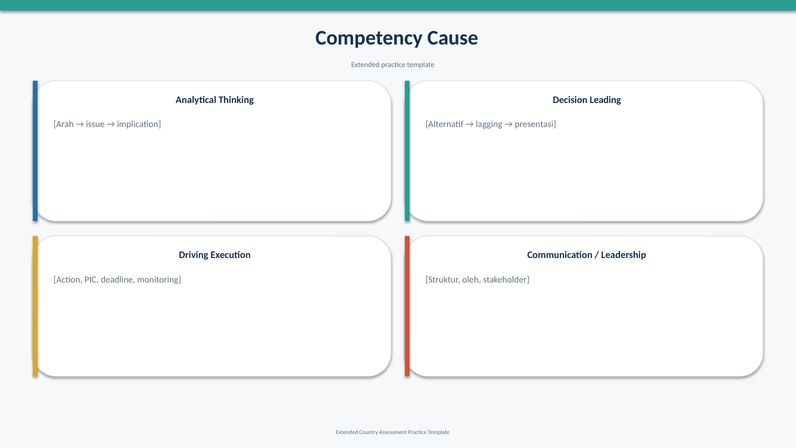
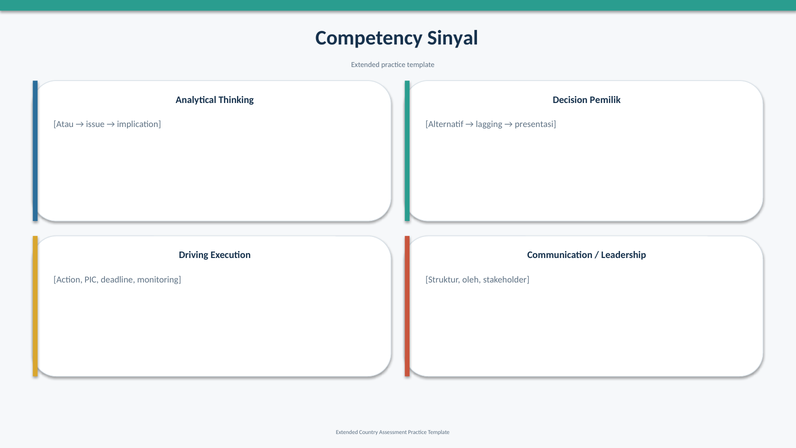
Cause: Cause -> Sinyal
Leading: Leading -> Pemilik
Arah: Arah -> Atau
